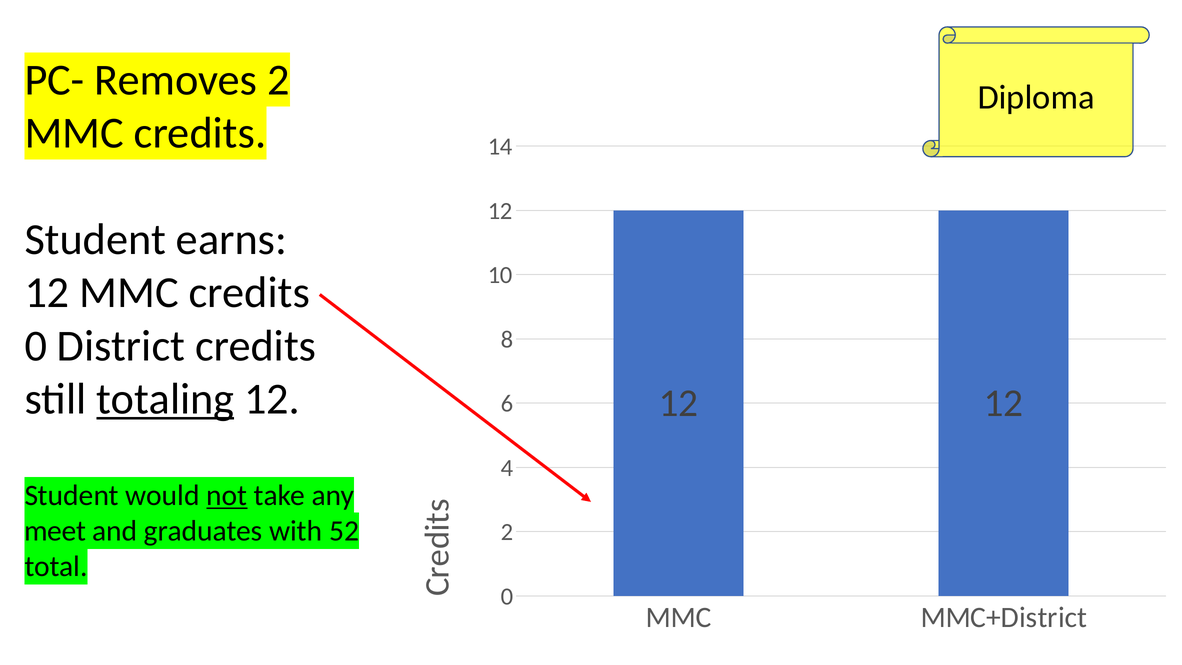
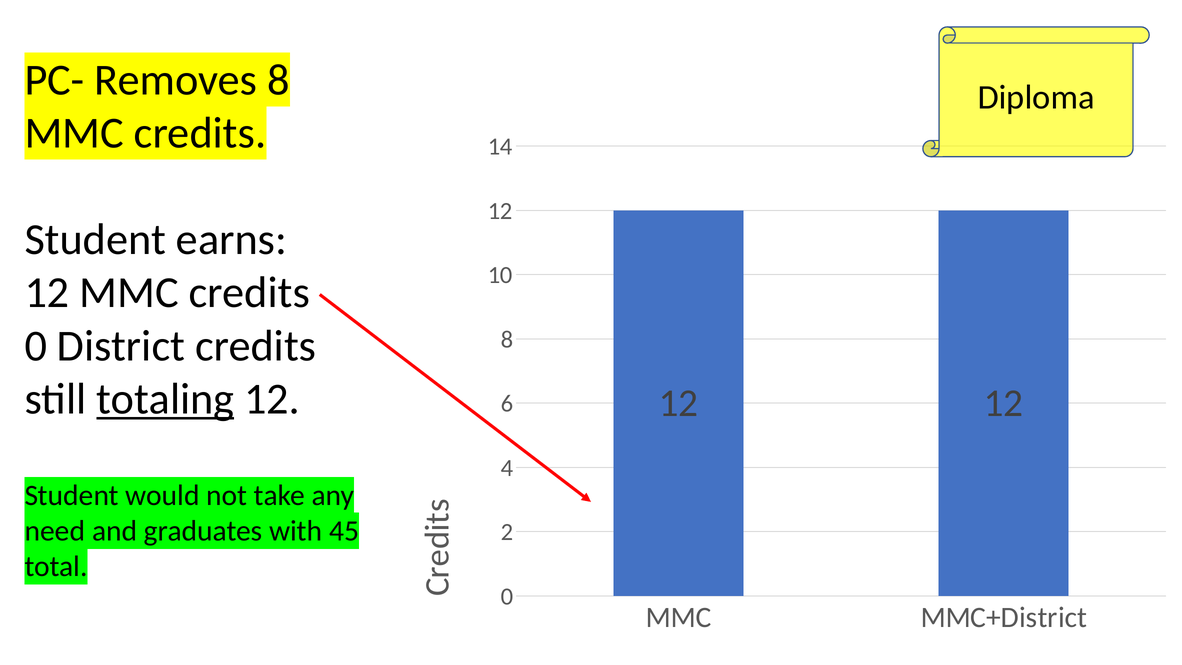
Removes 2: 2 -> 8
not underline: present -> none
meet: meet -> need
52: 52 -> 45
